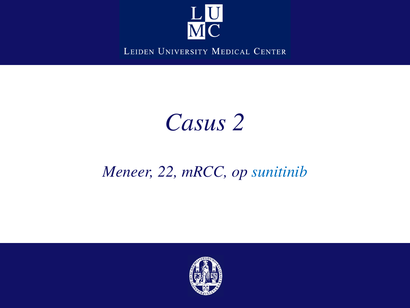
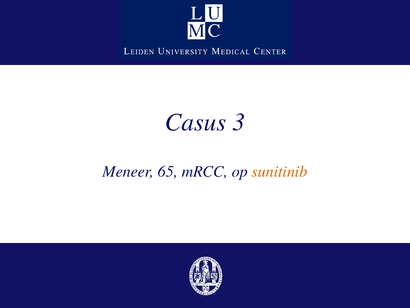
2: 2 -> 3
22: 22 -> 65
sunitinib colour: blue -> orange
